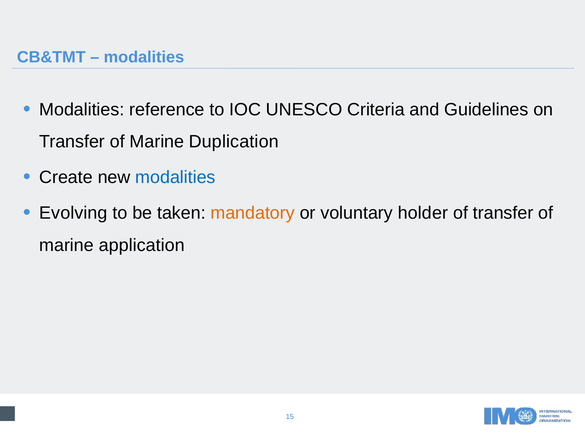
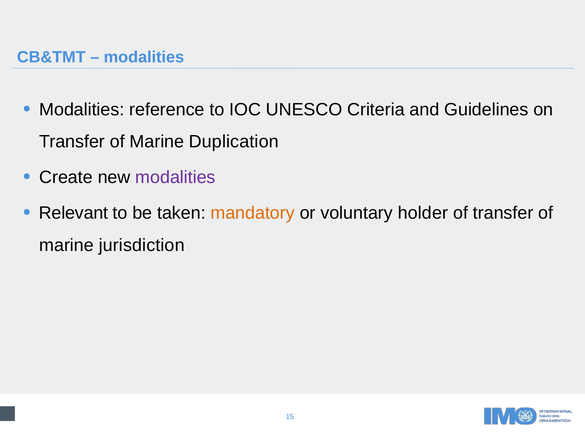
modalities at (175, 178) colour: blue -> purple
Evolving: Evolving -> Relevant
application: application -> jurisdiction
